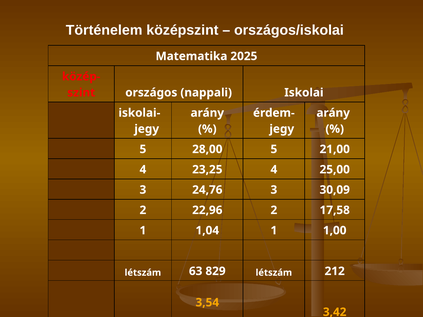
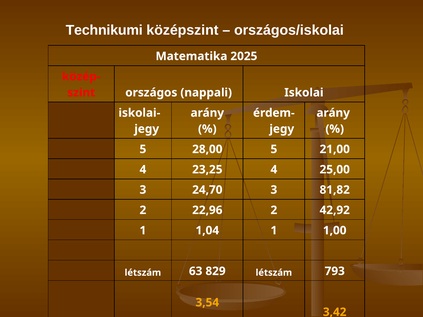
Történelem: Történelem -> Technikumi
24,76: 24,76 -> 24,70
30,09: 30,09 -> 81,82
17,58: 17,58 -> 42,92
212: 212 -> 793
